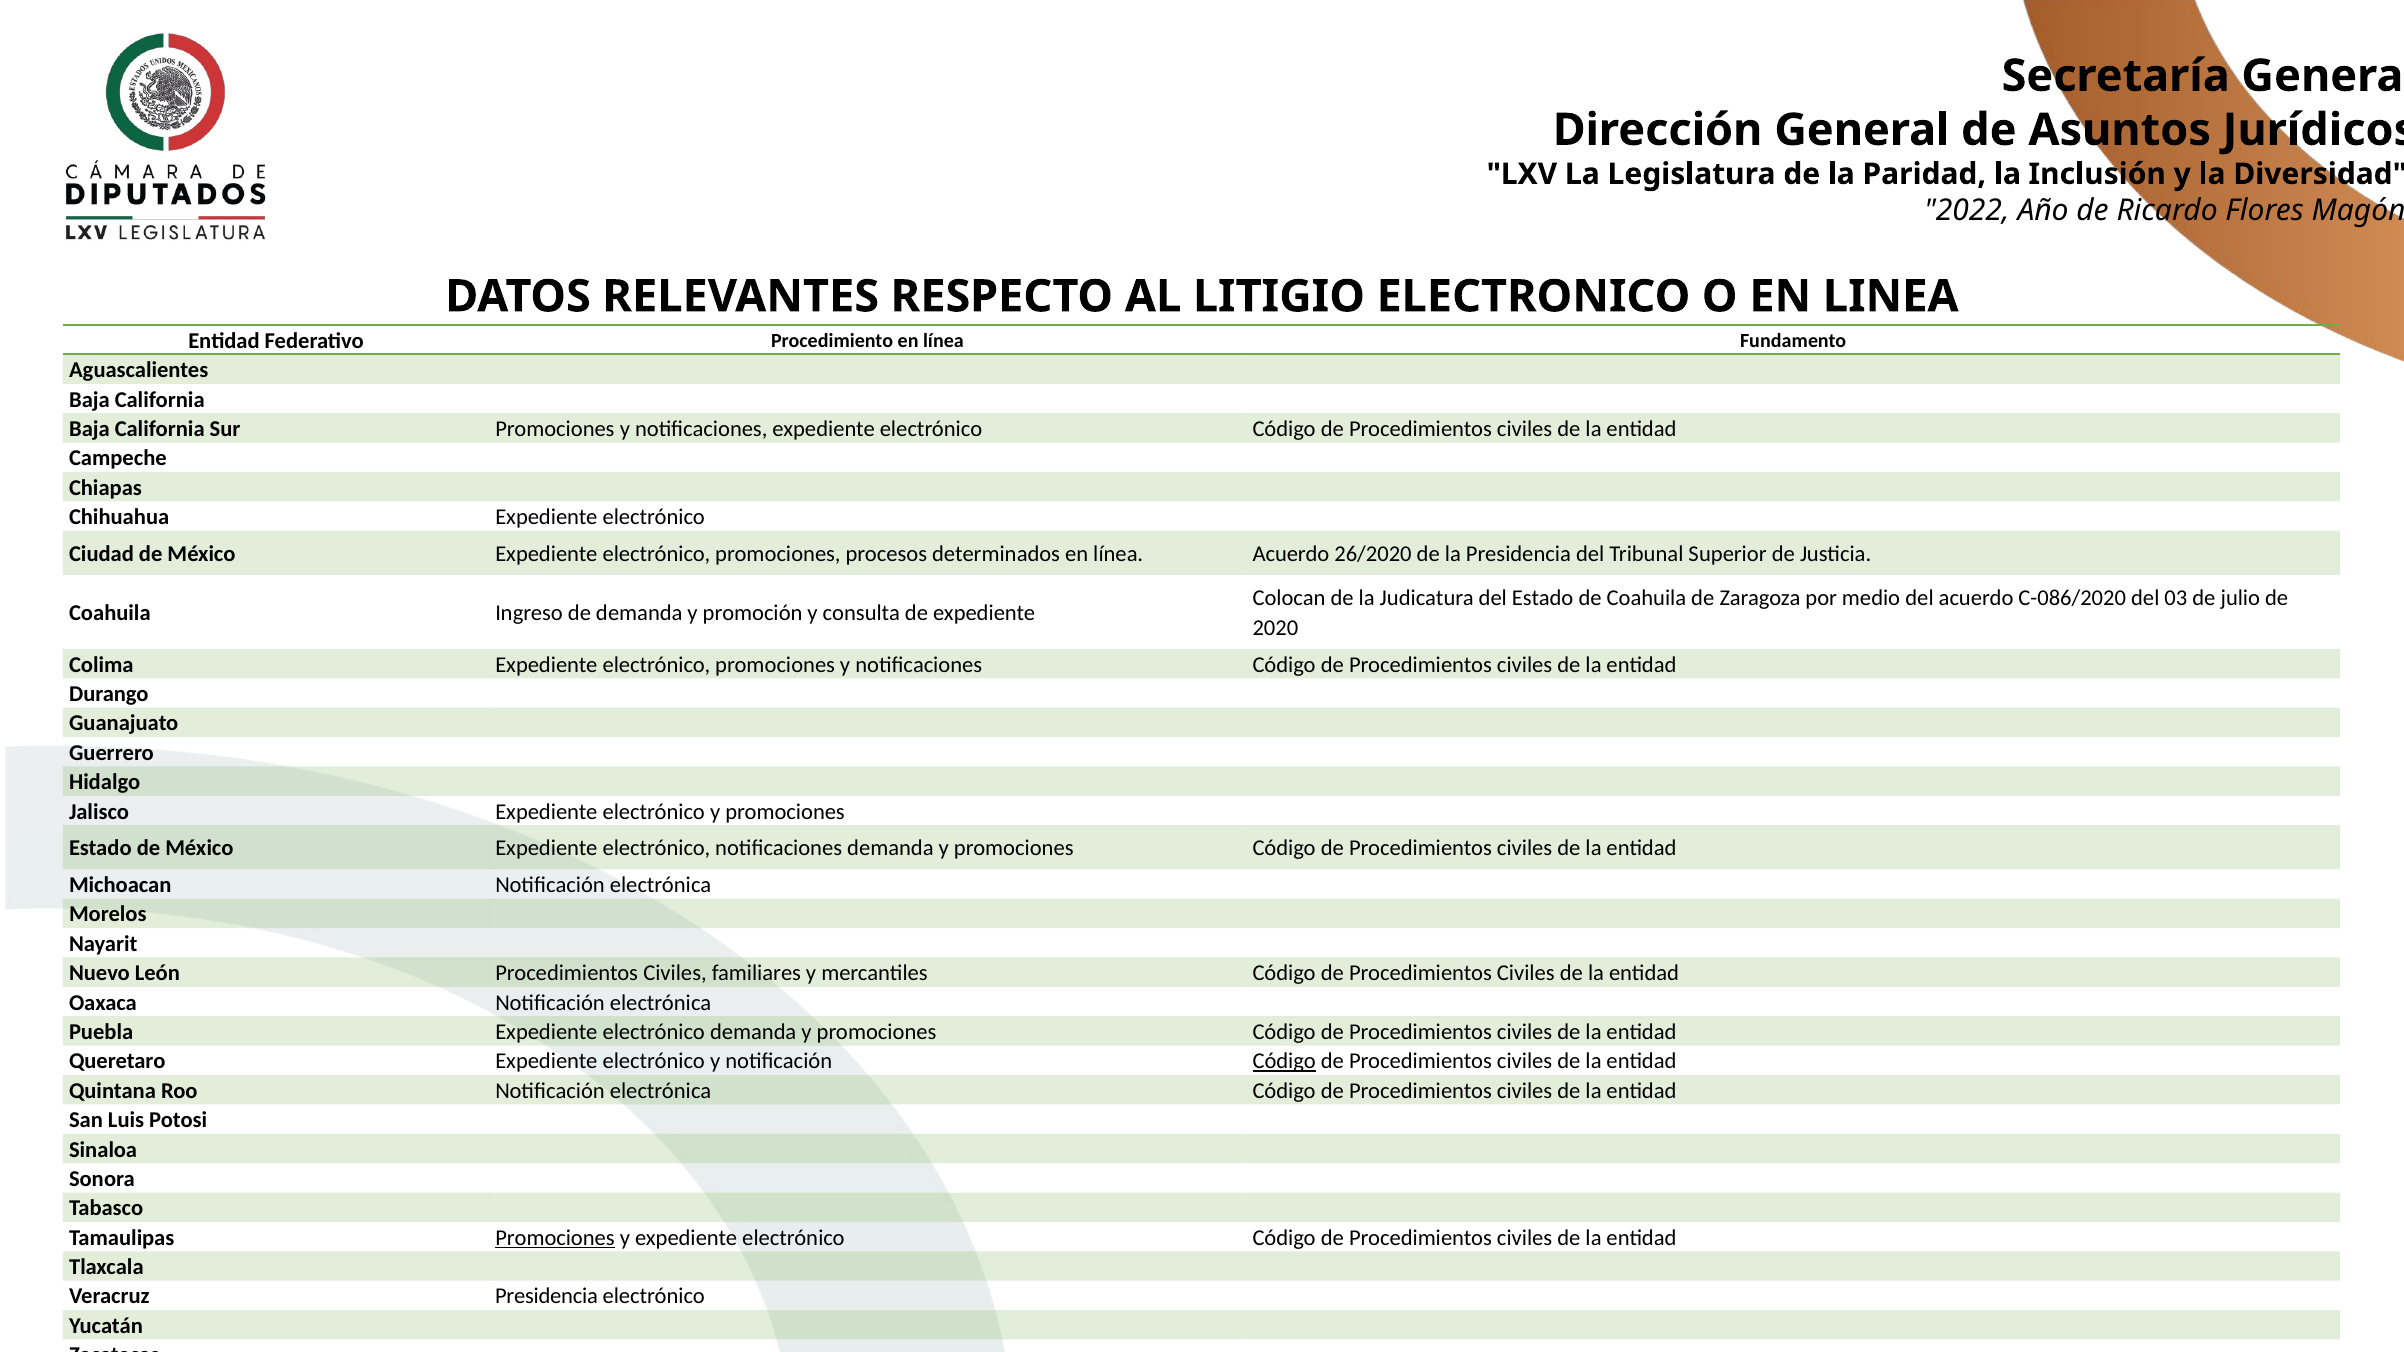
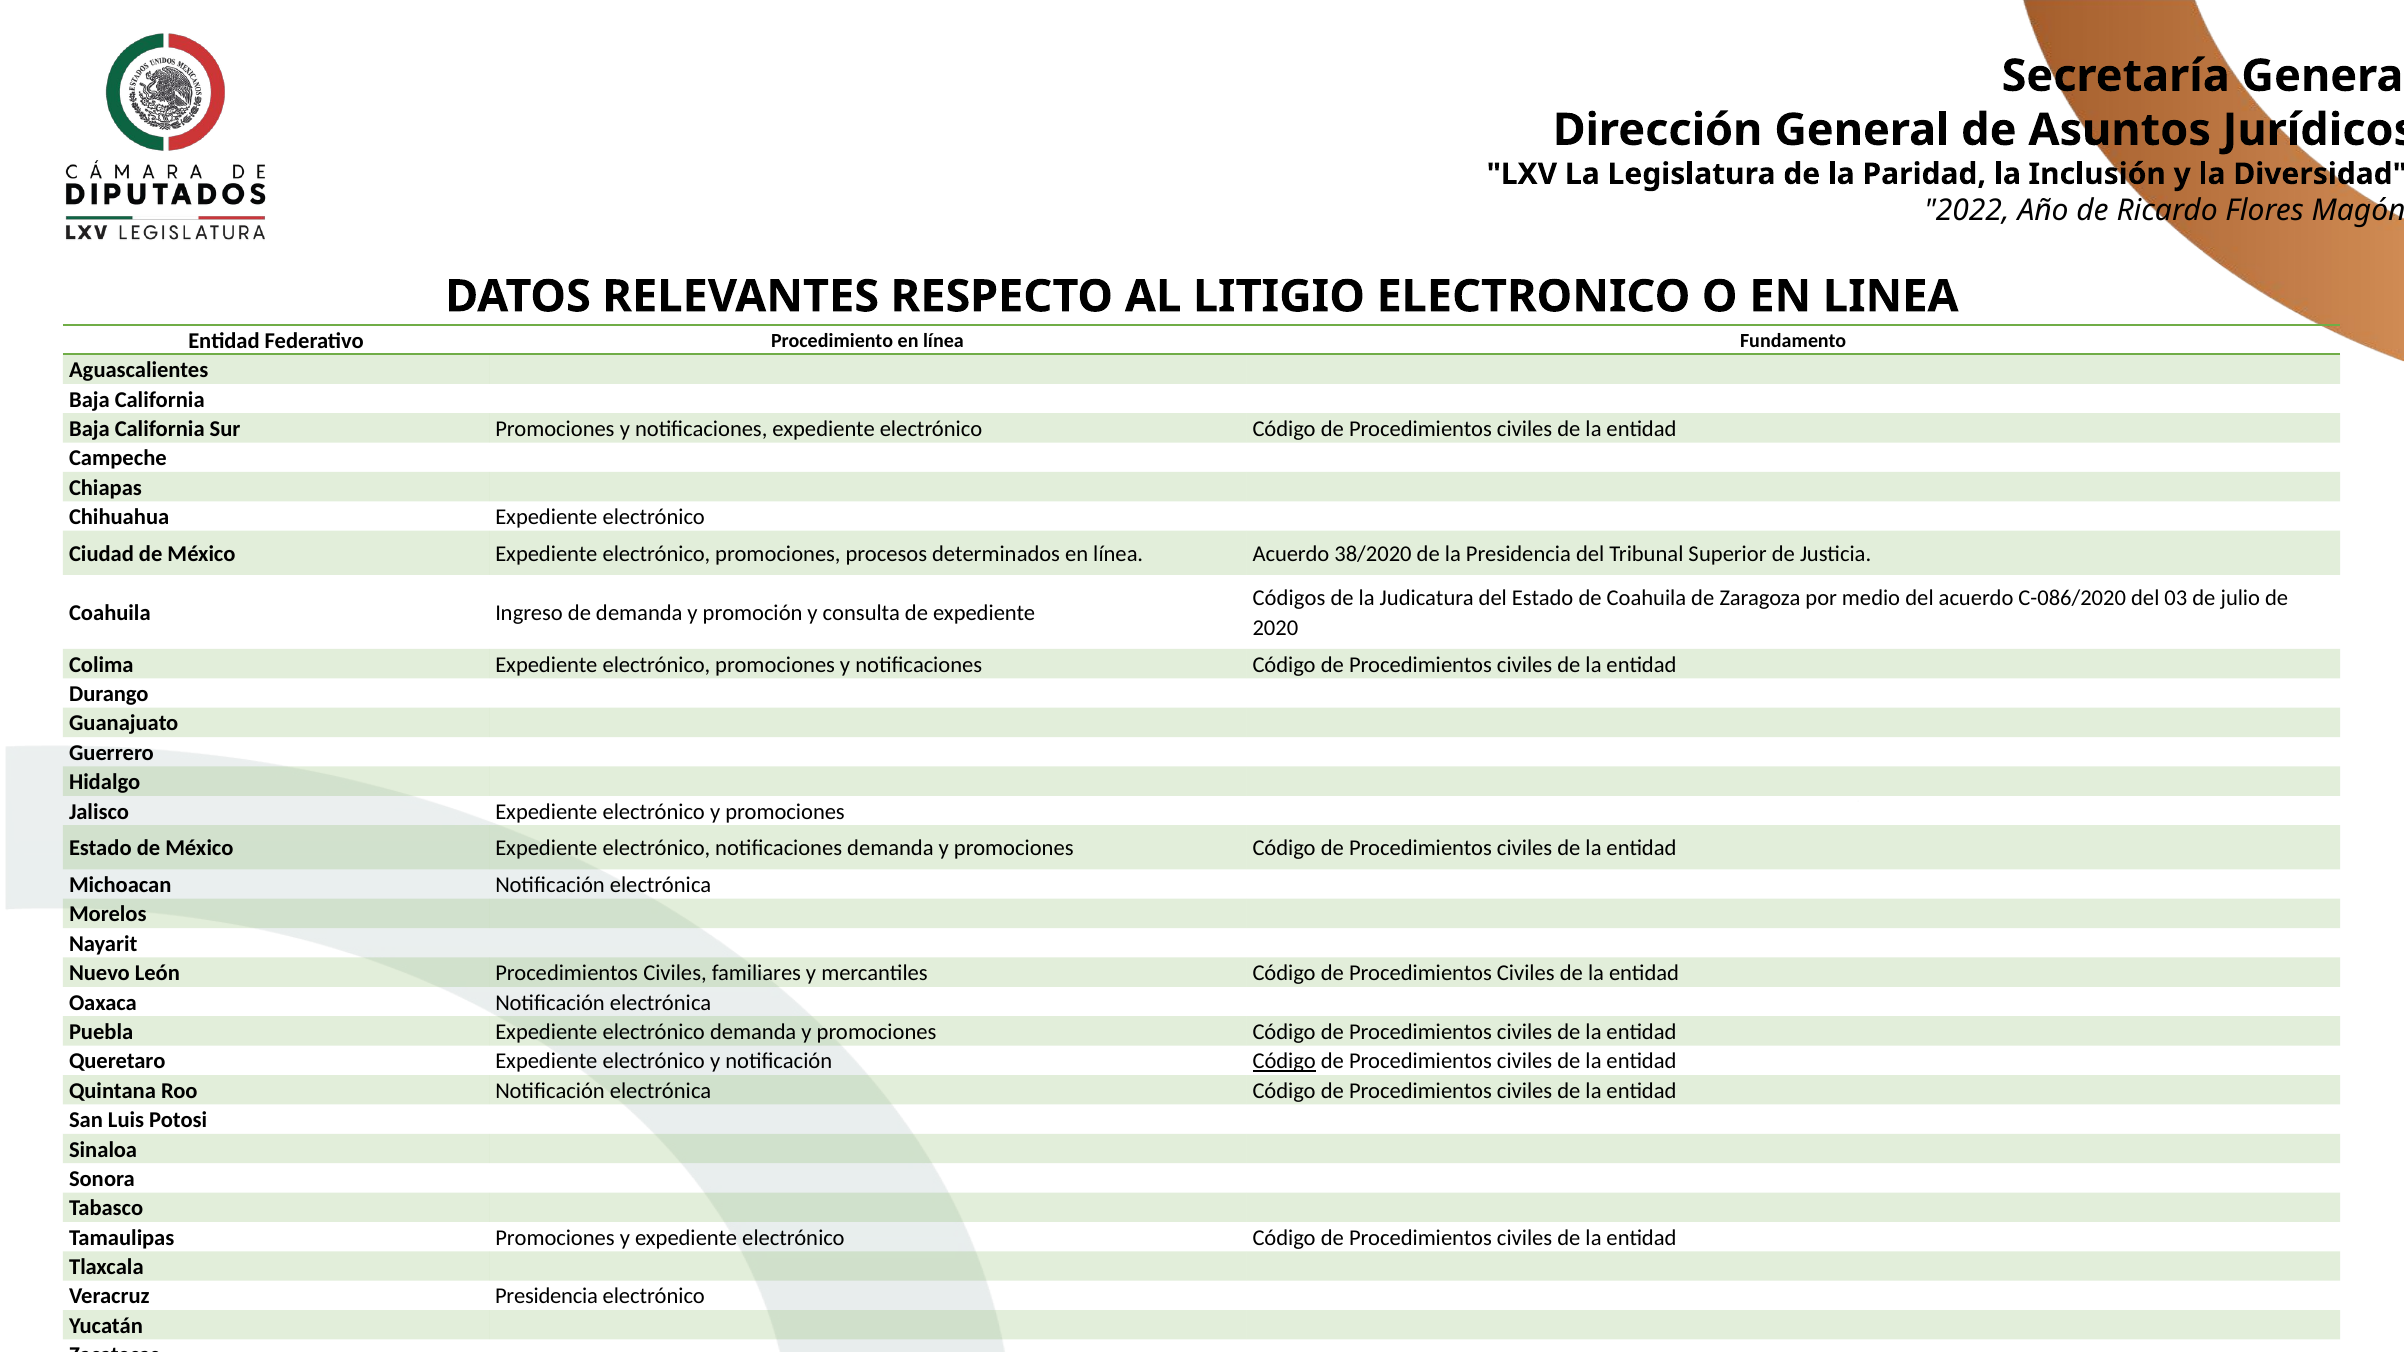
26/2020: 26/2020 -> 38/2020
Colocan: Colocan -> Códigos
Promociones at (555, 1238) underline: present -> none
